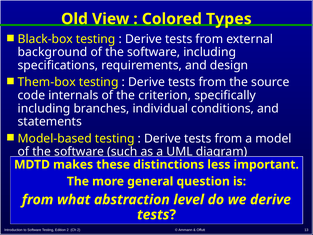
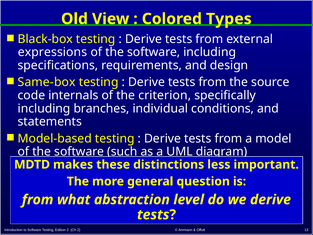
background: background -> expressions
Them-box: Them-box -> Same-box
